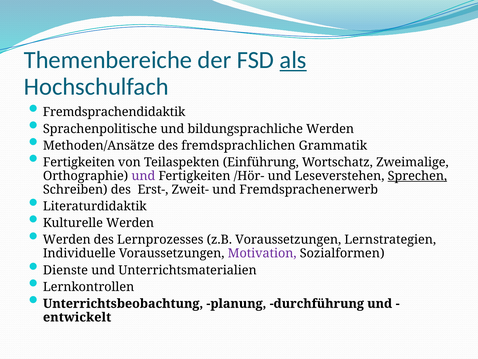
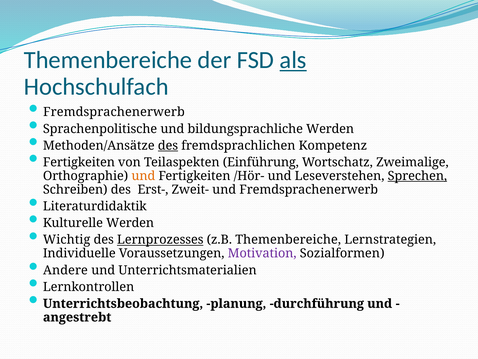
Fremdsprachendidaktik at (114, 112): Fremdsprachendidaktik -> Fremdsprachenerwerb
des at (168, 145) underline: none -> present
Grammatik: Grammatik -> Kompetenz
und at (143, 176) colour: purple -> orange
Werden at (67, 239): Werden -> Wichtig
Lernprozesses underline: none -> present
z.B Voraussetzungen: Voraussetzungen -> Themenbereiche
Dienste: Dienste -> Andere
entwickelt: entwickelt -> angestrebt
